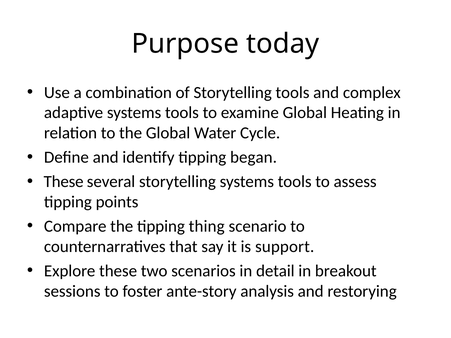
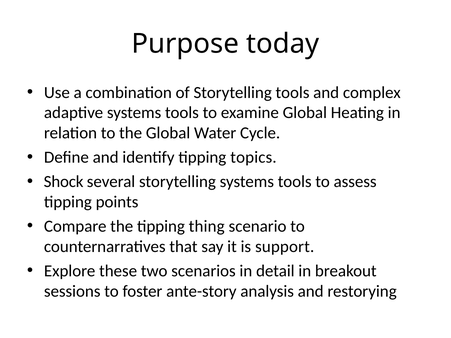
began: began -> topics
These at (64, 182): These -> Shock
